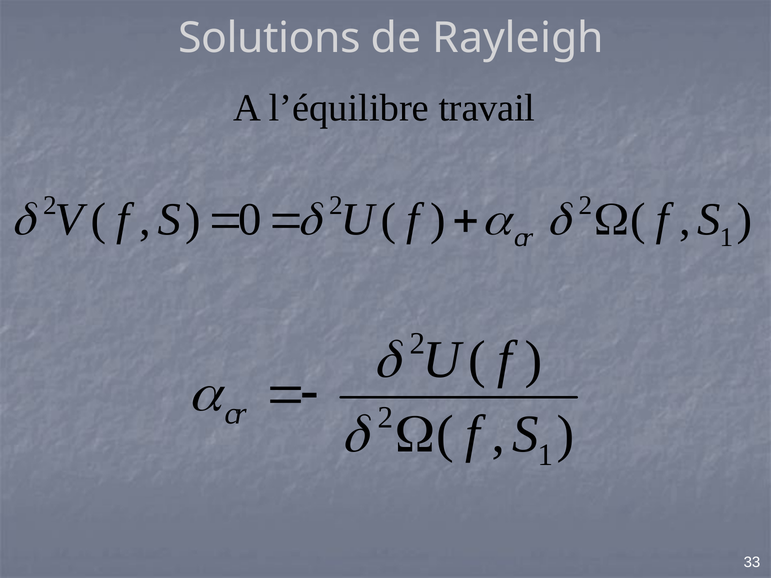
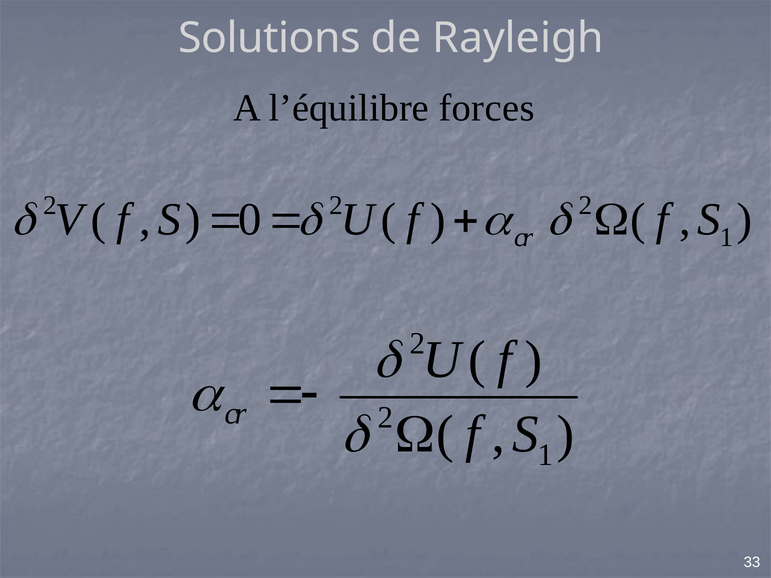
travail: travail -> forces
